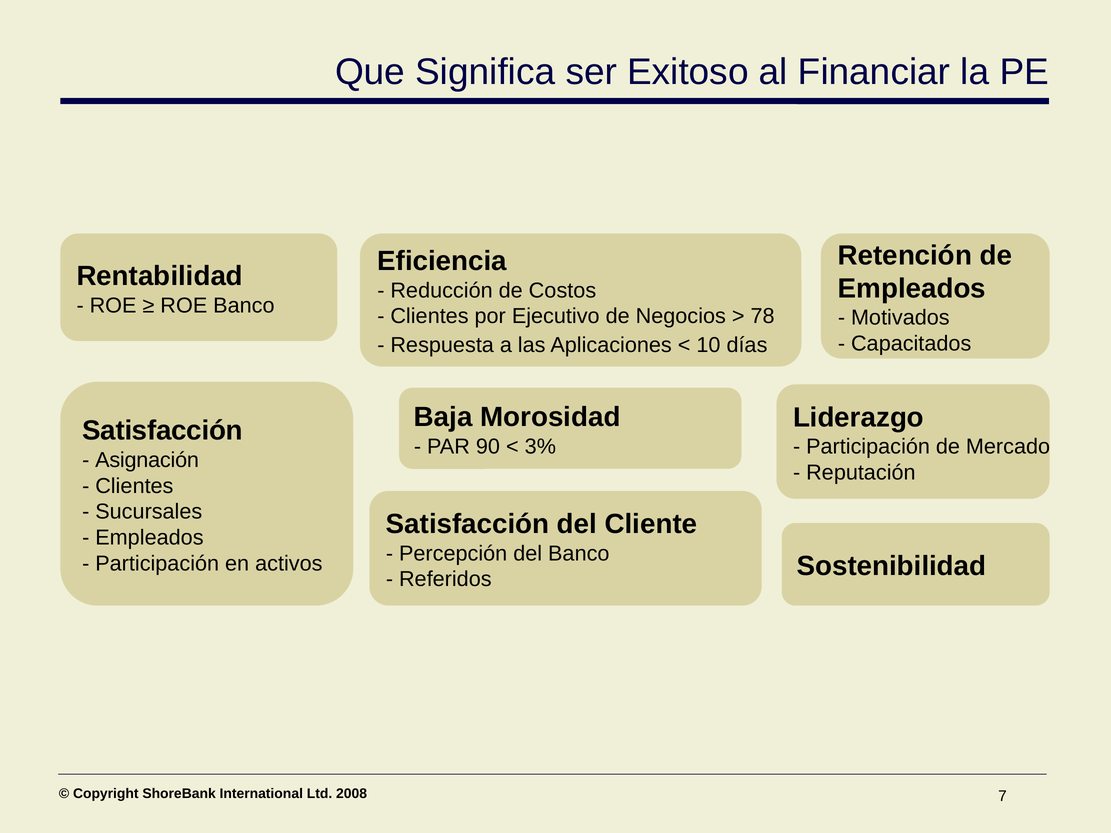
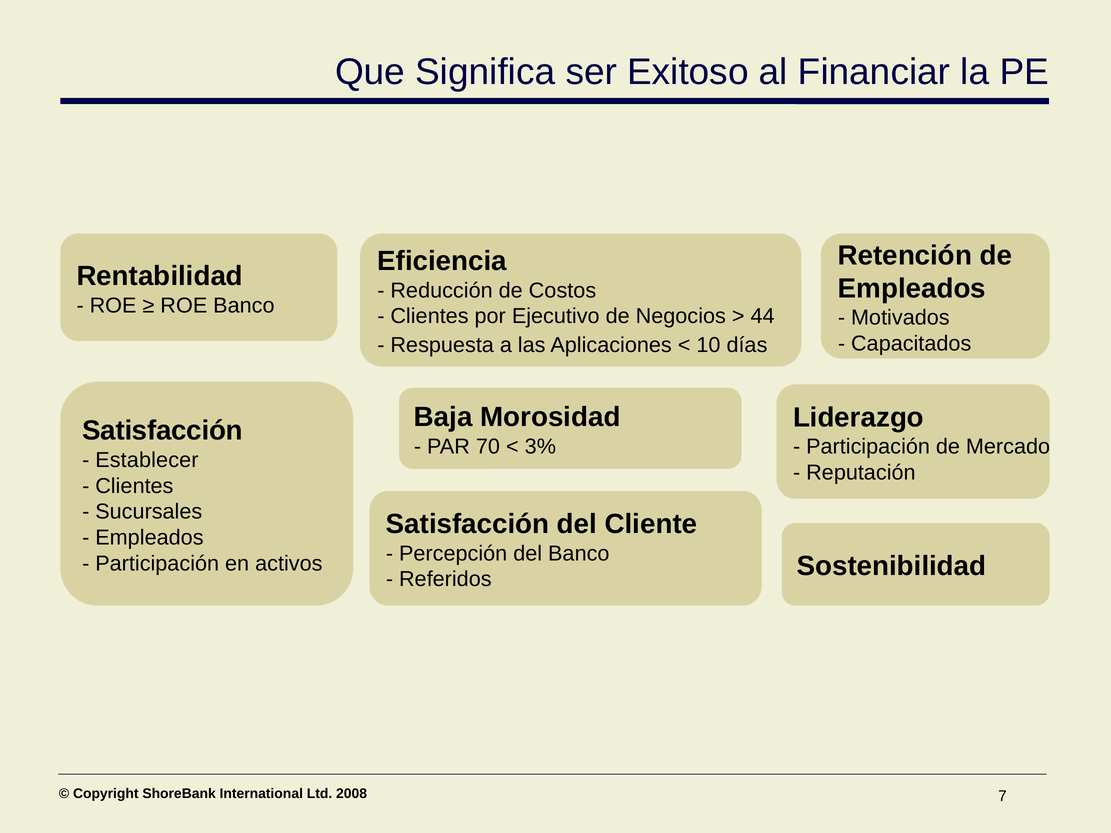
78: 78 -> 44
90: 90 -> 70
Asignación: Asignación -> Establecer
